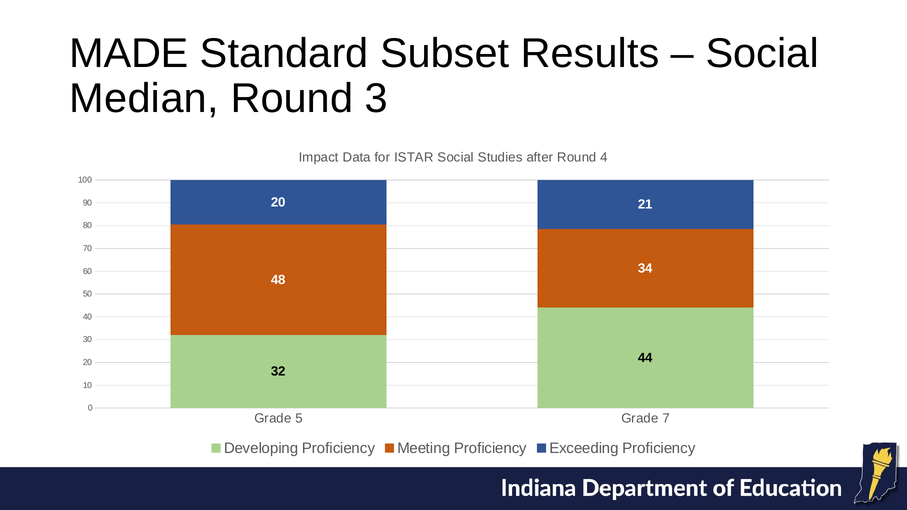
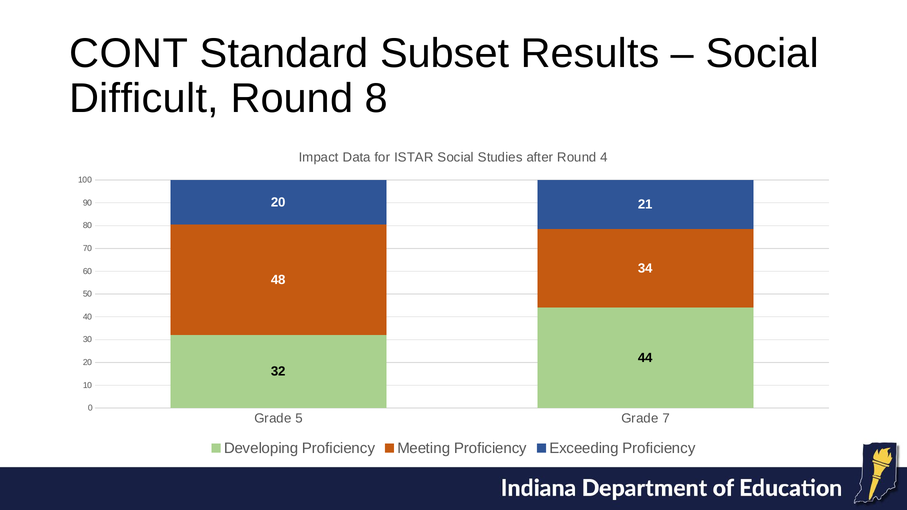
MADE: MADE -> CONT
Median: Median -> Difficult
3: 3 -> 8
